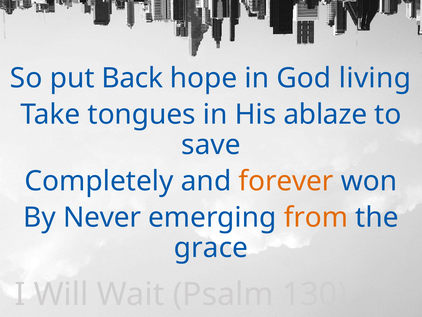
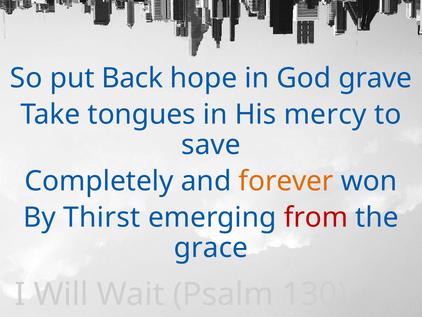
living: living -> grave
ablaze: ablaze -> mercy
Never: Never -> Thirst
from colour: orange -> red
